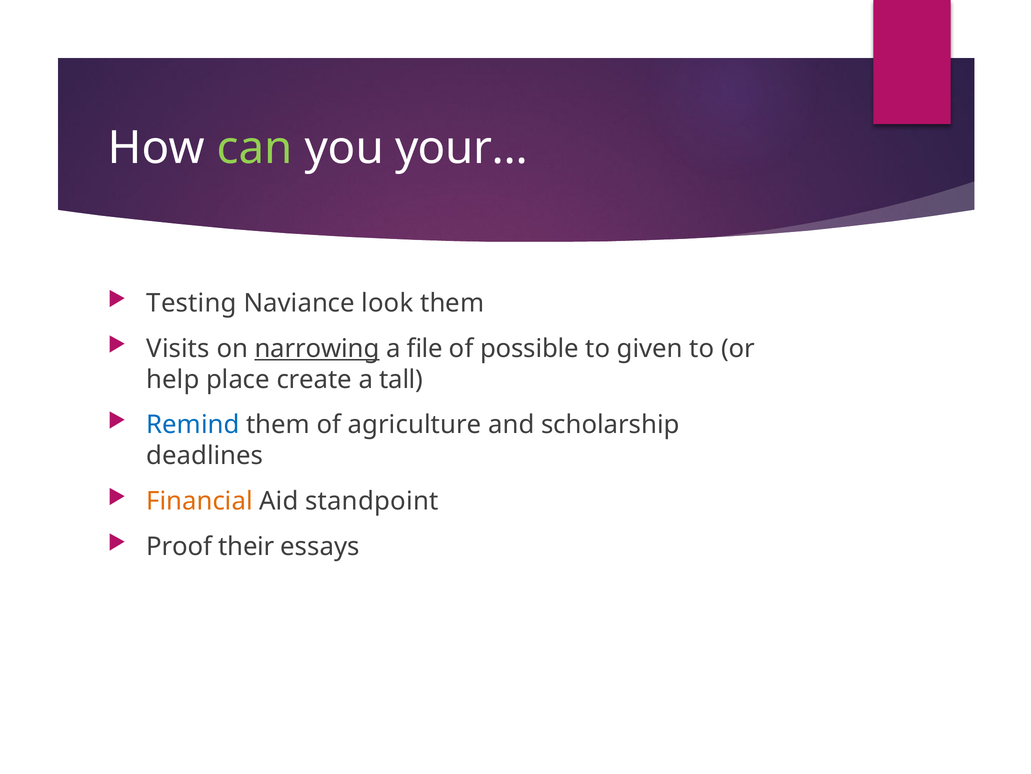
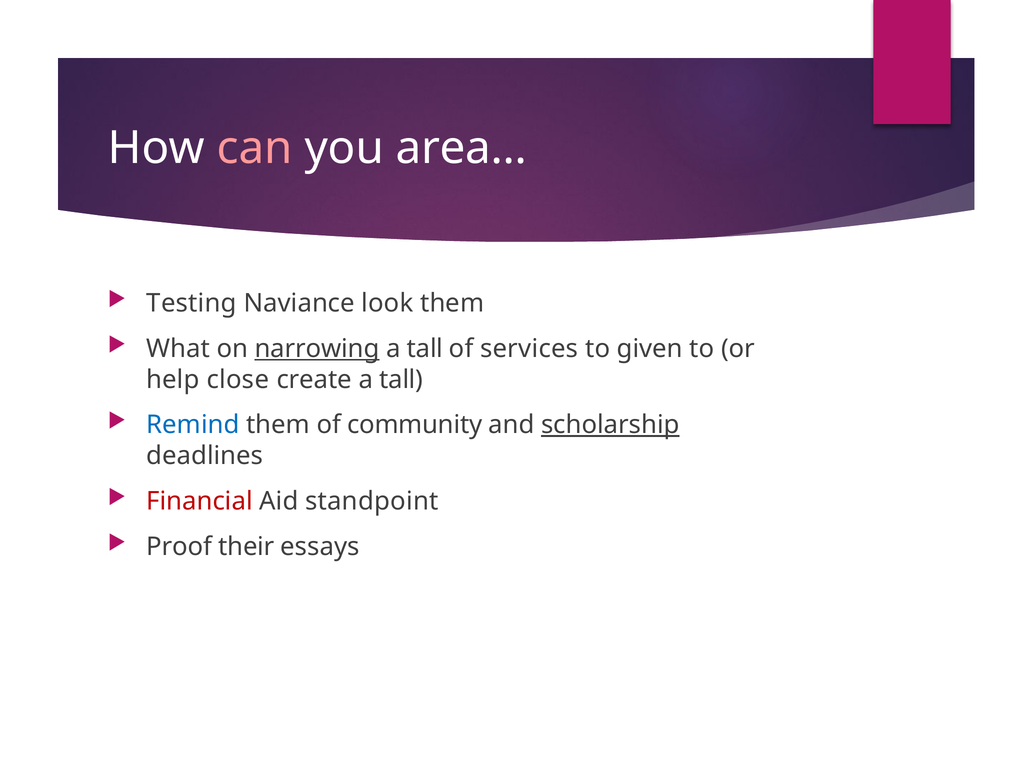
can colour: light green -> pink
your…: your… -> area…
Visits: Visits -> What
file at (425, 348): file -> tall
possible: possible -> services
place: place -> close
agriculture: agriculture -> community
scholarship underline: none -> present
Financial colour: orange -> red
